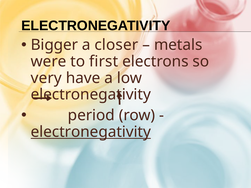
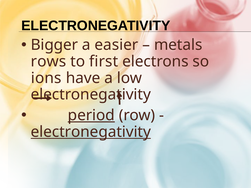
closer: closer -> easier
were: were -> rows
very: very -> ions
period underline: none -> present
